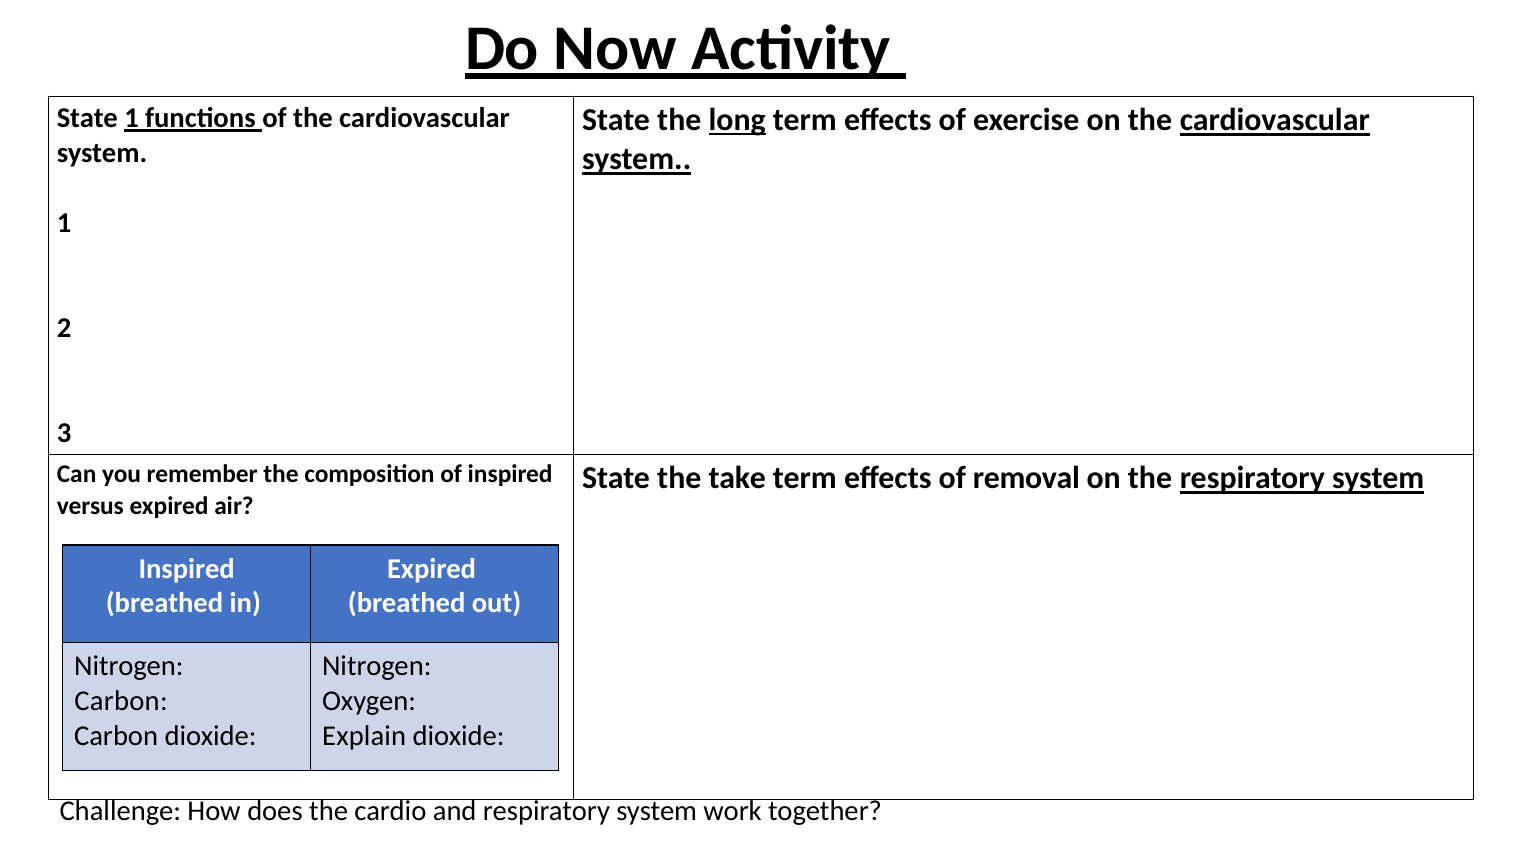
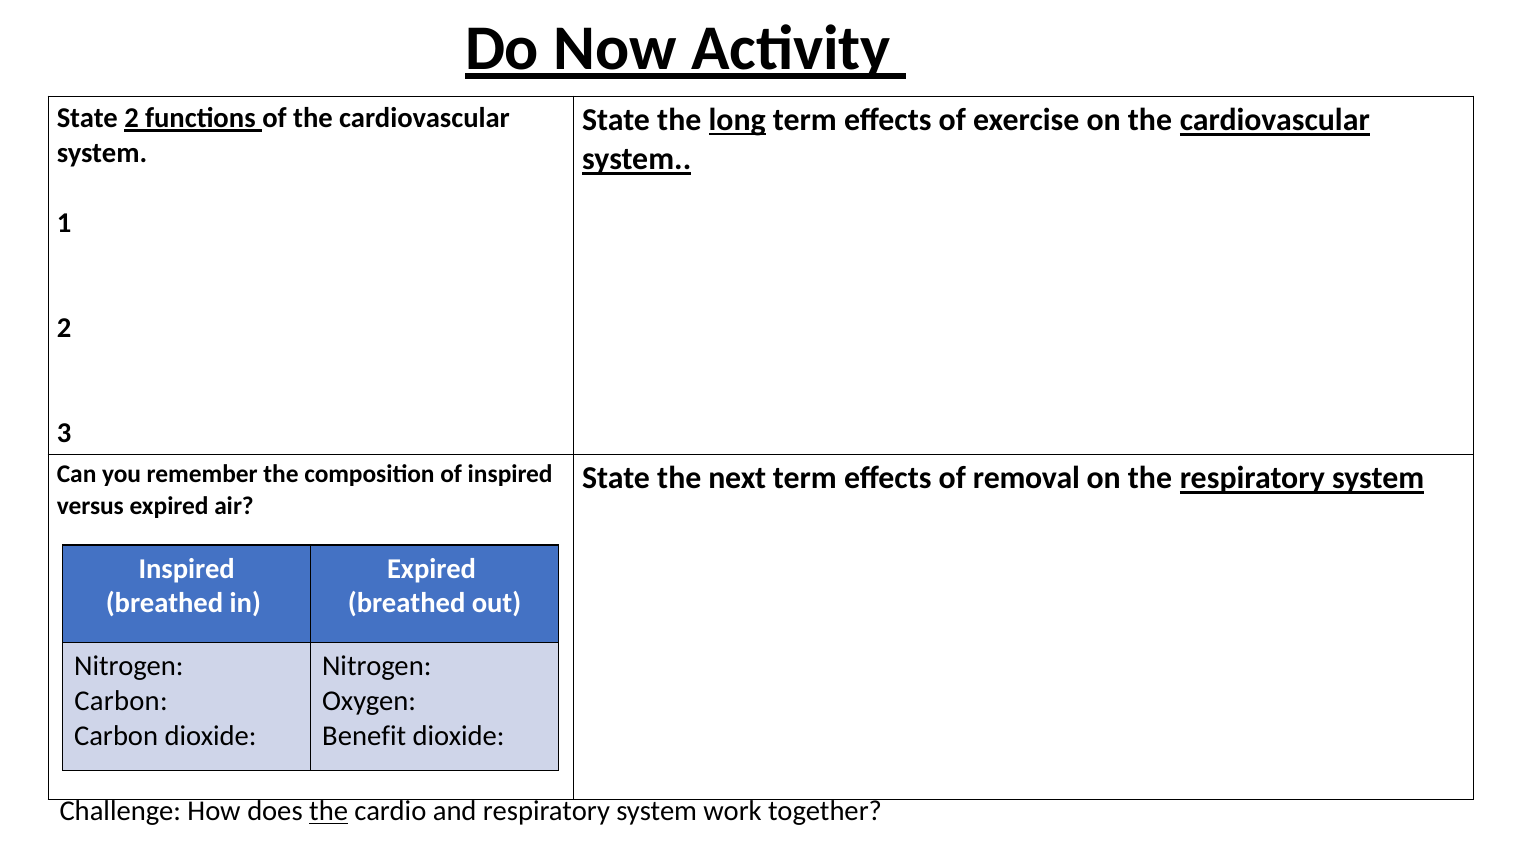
State 1: 1 -> 2
take: take -> next
Explain: Explain -> Benefit
the at (329, 811) underline: none -> present
